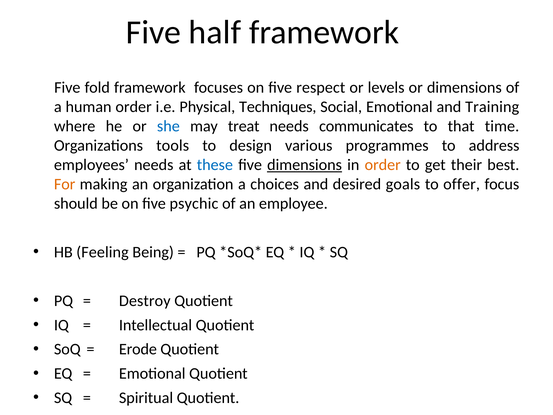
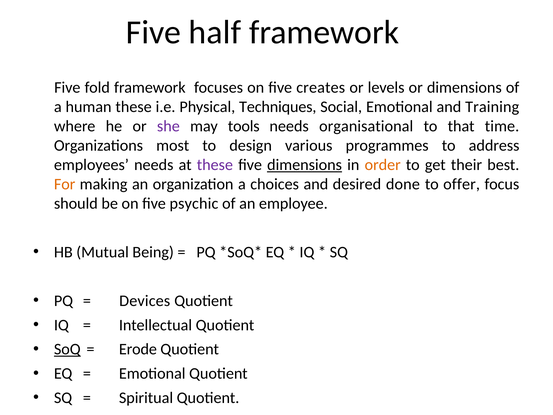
respect: respect -> creates
human order: order -> these
she colour: blue -> purple
treat: treat -> tools
communicates: communicates -> organisational
tools: tools -> most
these at (215, 165) colour: blue -> purple
goals: goals -> done
Feeling: Feeling -> Mutual
Destroy: Destroy -> Devices
SoQ underline: none -> present
